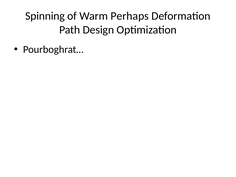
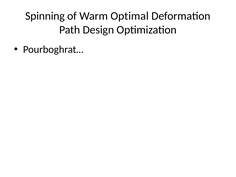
Perhaps: Perhaps -> Optimal
